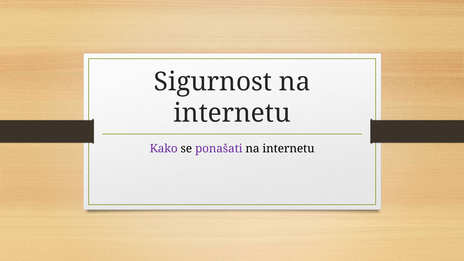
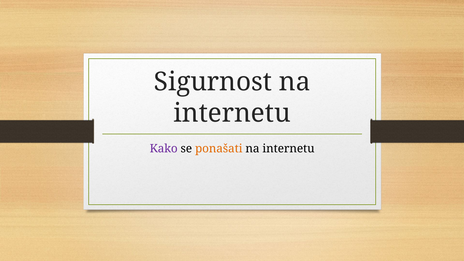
ponašati colour: purple -> orange
